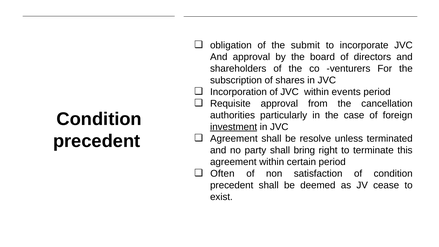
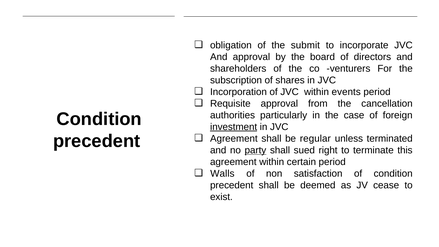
resolve: resolve -> regular
party underline: none -> present
bring: bring -> sued
Often: Often -> Walls
